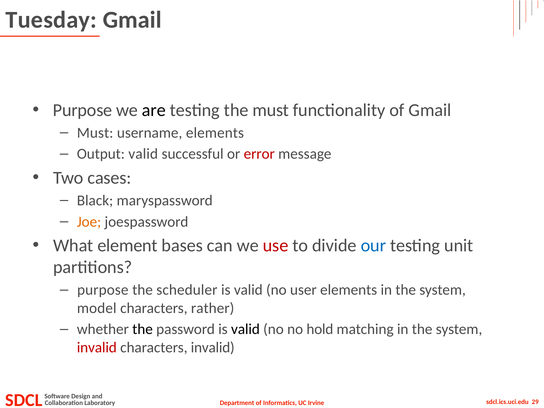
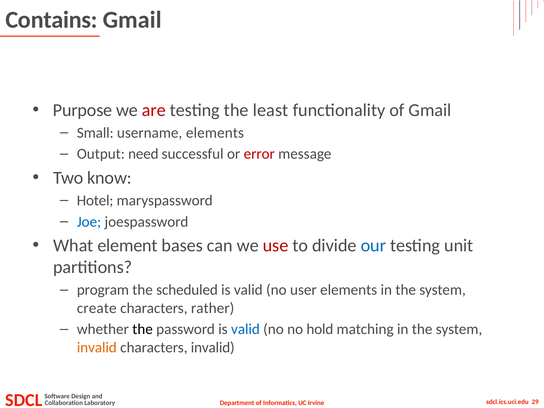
Tuesday: Tuesday -> Contains
are colour: black -> red
the must: must -> least
Must at (95, 133): Must -> Small
Output valid: valid -> need
cases: cases -> know
Black: Black -> Hotel
Joe colour: orange -> blue
purpose at (103, 290): purpose -> program
scheduler: scheduler -> scheduled
model: model -> create
valid at (245, 329) colour: black -> blue
invalid at (97, 347) colour: red -> orange
